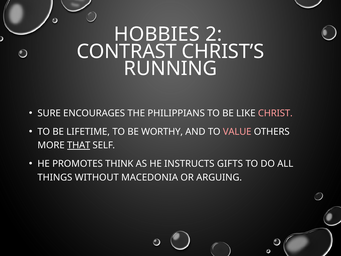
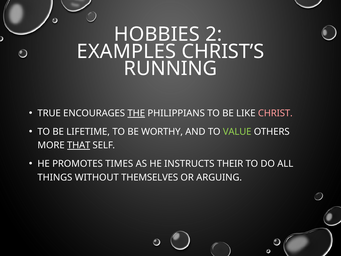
CONTRAST: CONTRAST -> EXAMPLES
SURE: SURE -> TRUE
THE underline: none -> present
VALUE colour: pink -> light green
THINK: THINK -> TIMES
GIFTS: GIFTS -> THEIR
MACEDONIA: MACEDONIA -> THEMSELVES
